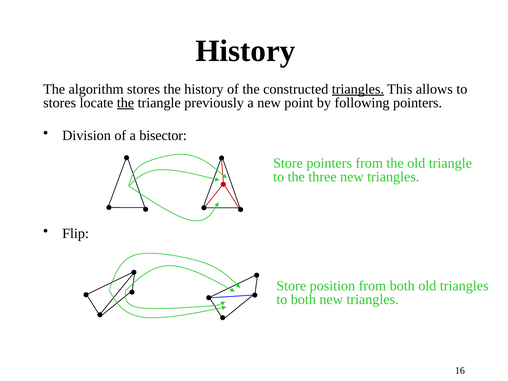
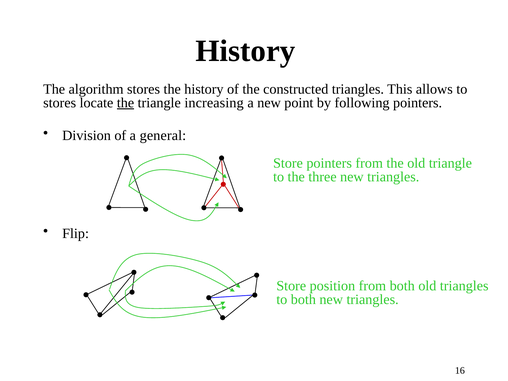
triangles at (358, 89) underline: present -> none
previously: previously -> increasing
bisector: bisector -> general
